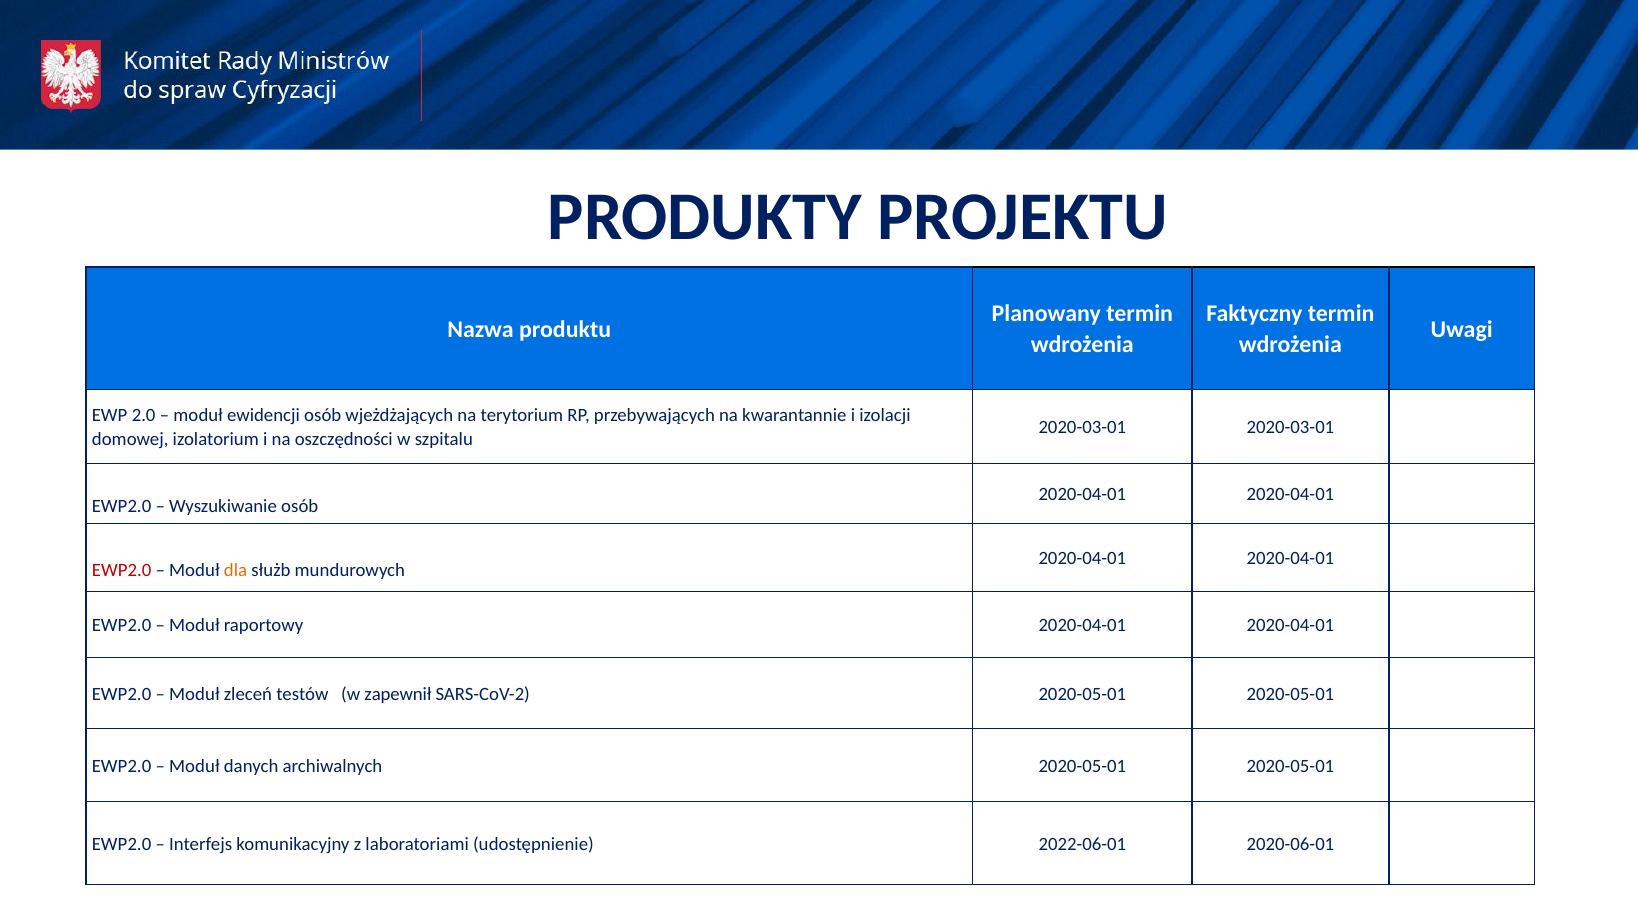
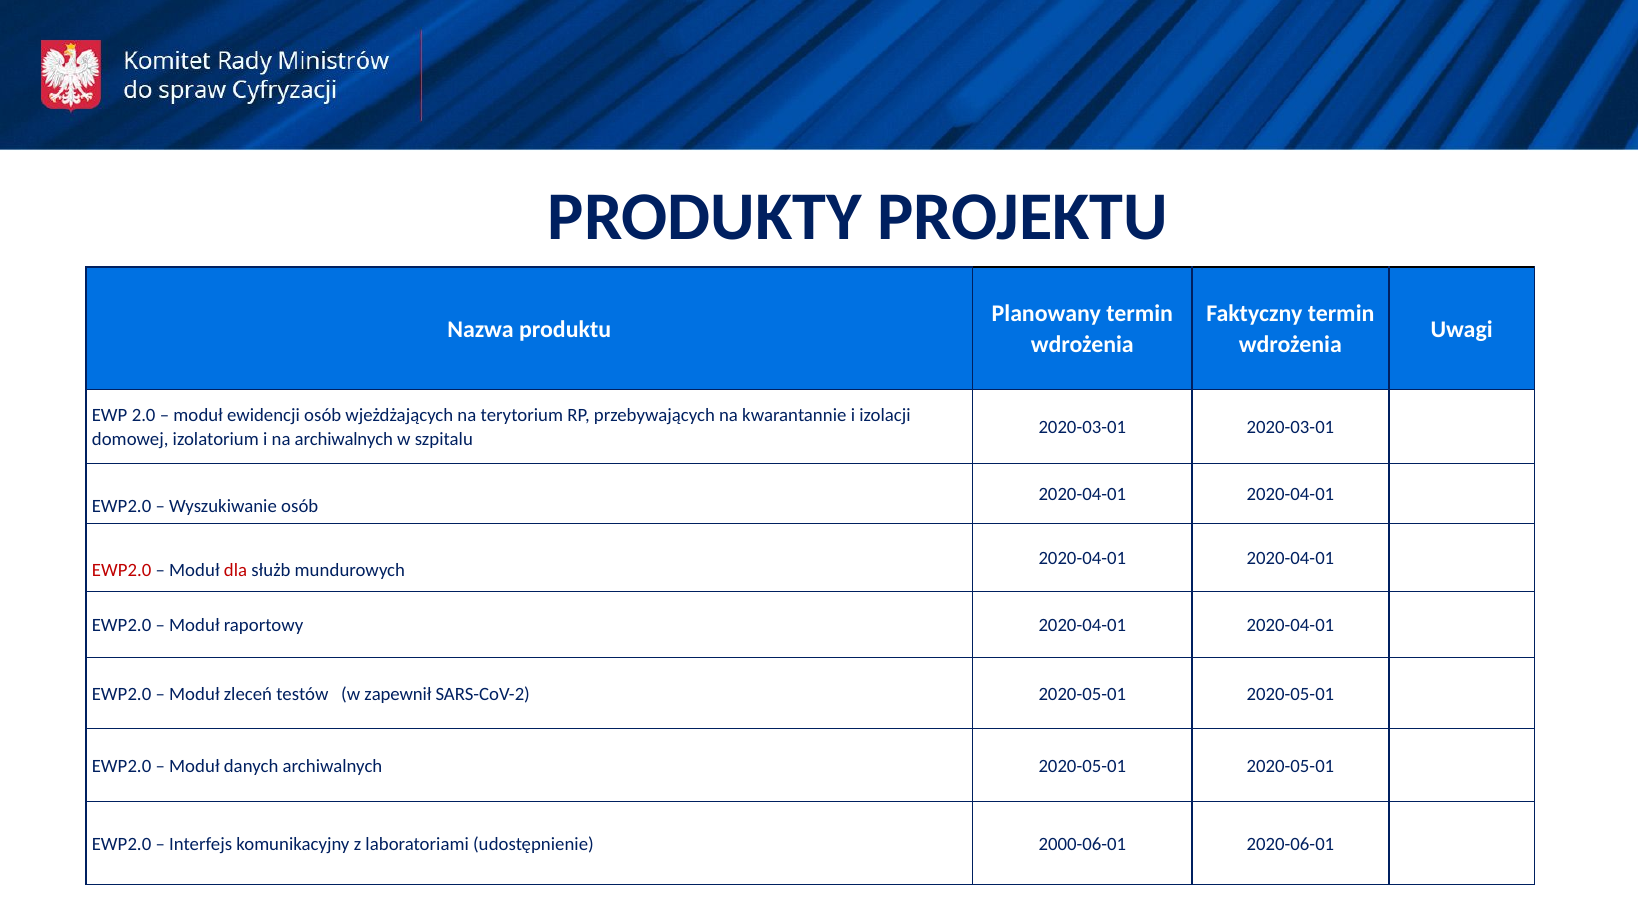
na oszczędności: oszczędności -> archiwalnych
dla colour: orange -> red
2022-06-01: 2022-06-01 -> 2000-06-01
